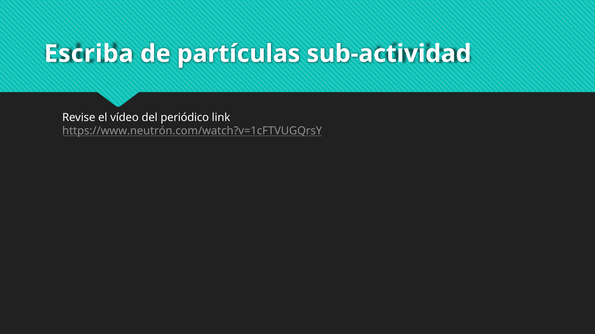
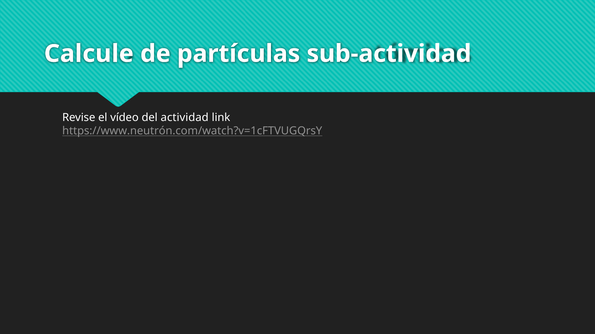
Escriba: Escriba -> Calcule
periódico: periódico -> actividad
